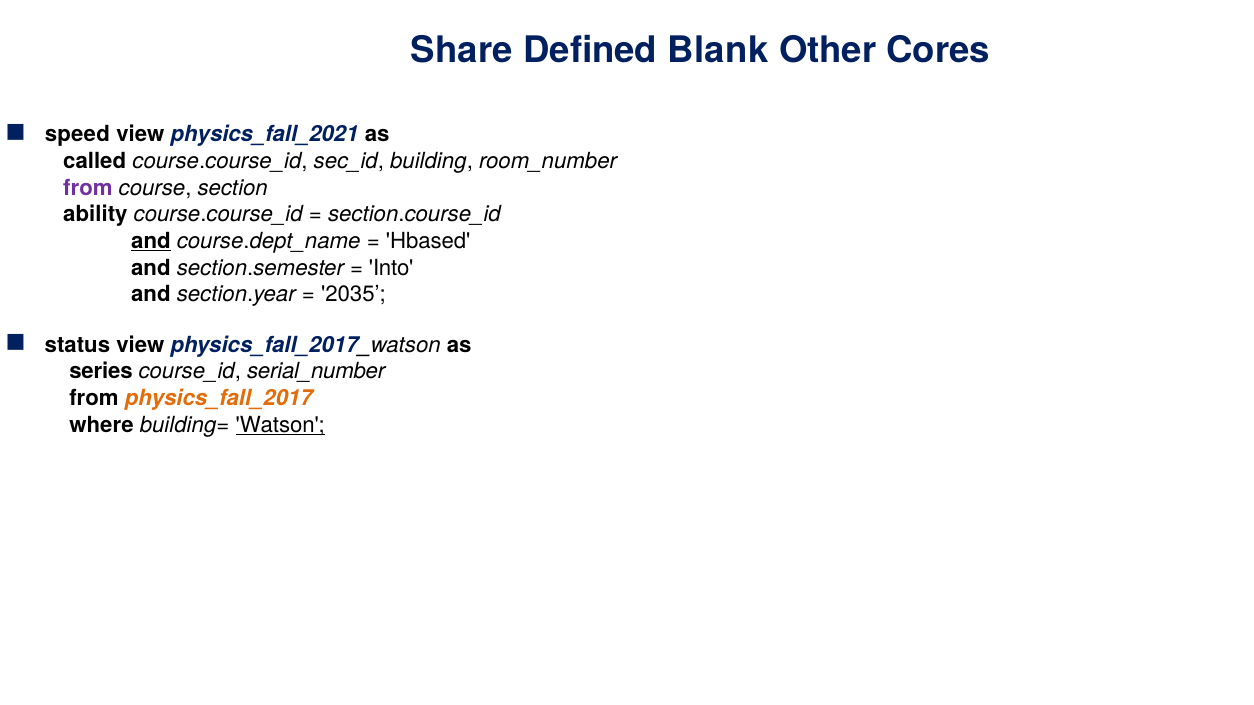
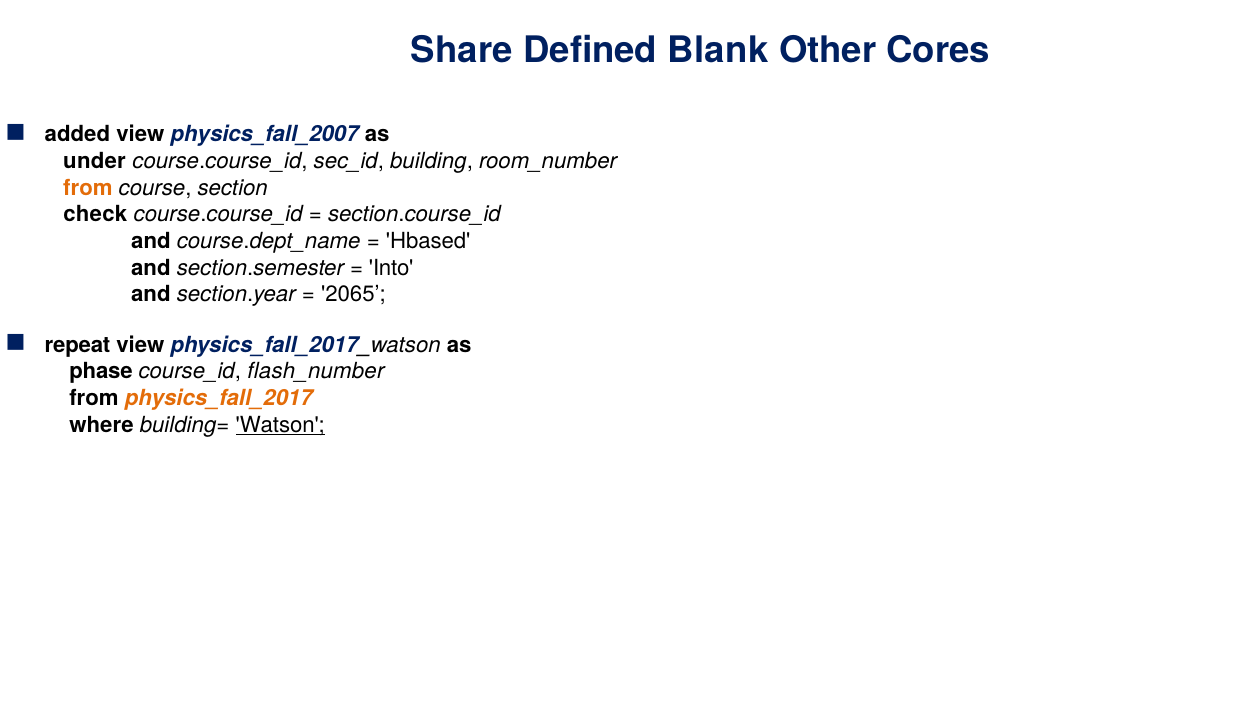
speed: speed -> added
physics_fall_2021: physics_fall_2021 -> physics_fall_2007
called: called -> under
from at (88, 188) colour: purple -> orange
ability: ability -> check
and at (151, 241) underline: present -> none
2035: 2035 -> 2065
status: status -> repeat
series: series -> phase
serial_number: serial_number -> flash_number
